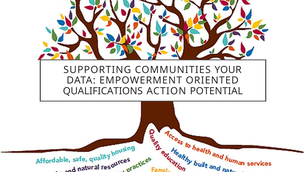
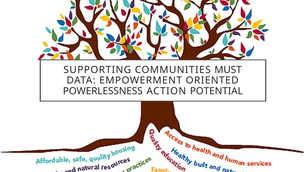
YOUR: YOUR -> MUST
QUALIFICATIONS: QUALIFICATIONS -> POWERLESSNESS
